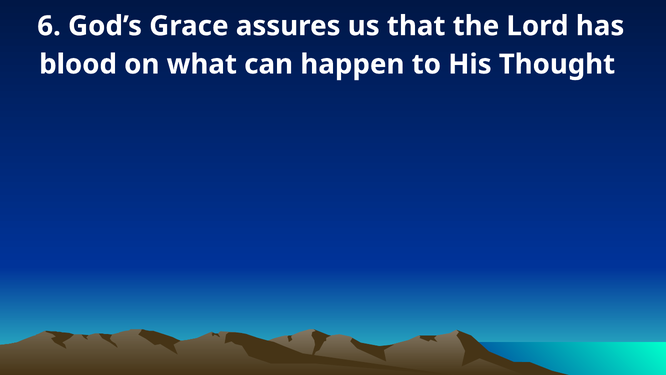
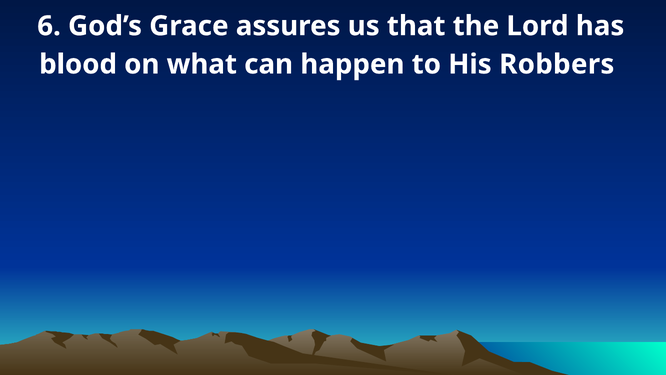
Thought: Thought -> Robbers
